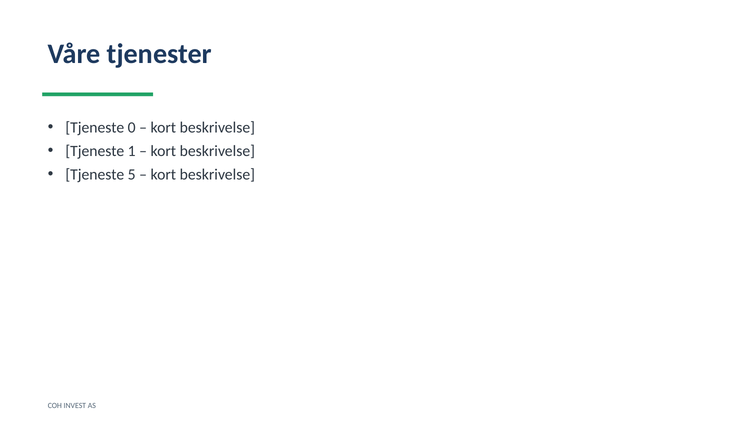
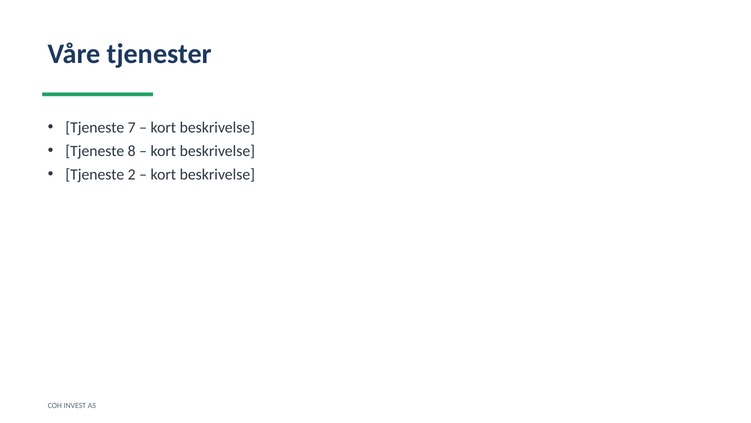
0: 0 -> 7
1: 1 -> 8
5: 5 -> 2
